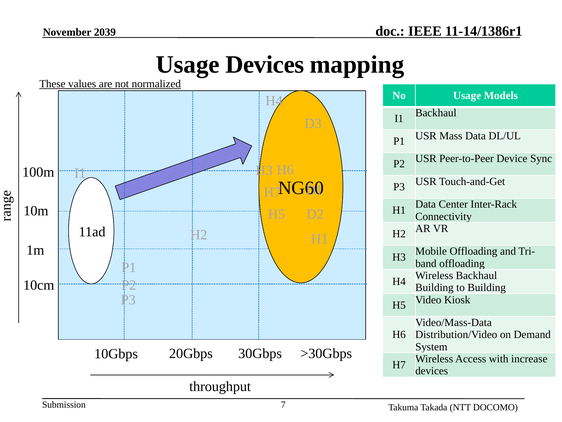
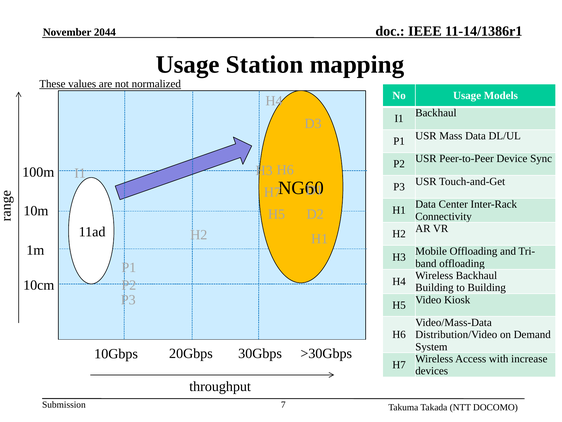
2039: 2039 -> 2044
Usage Devices: Devices -> Station
